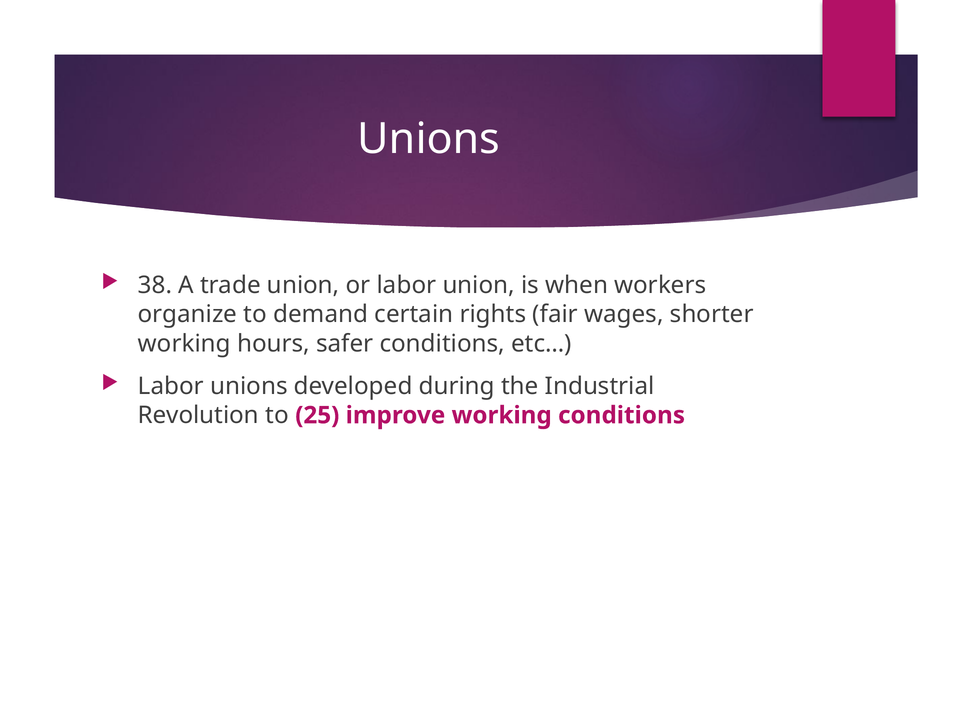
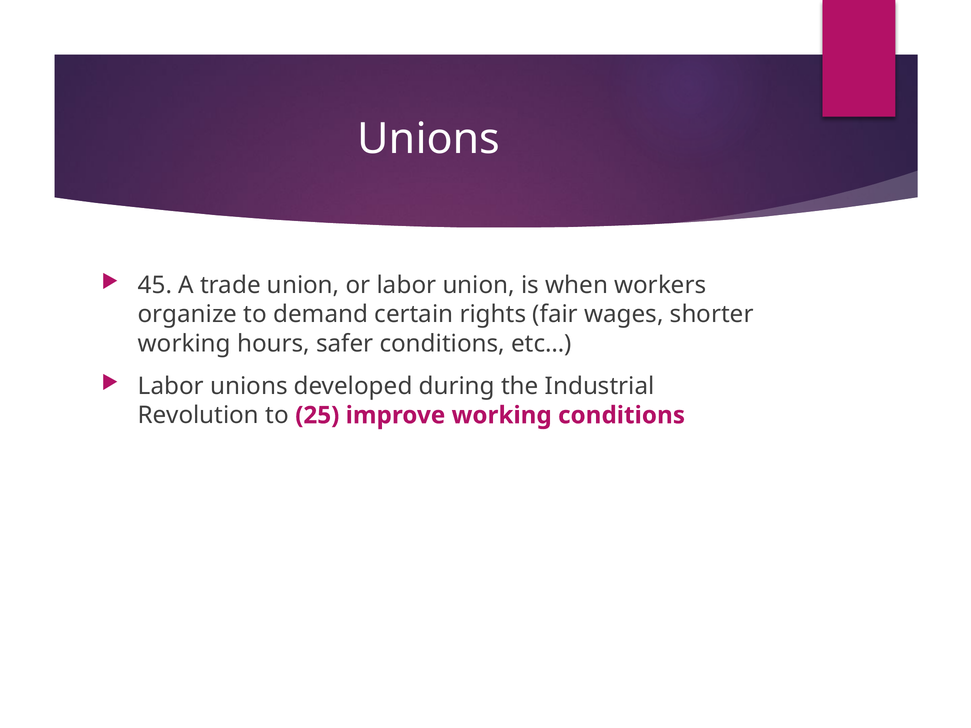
38: 38 -> 45
